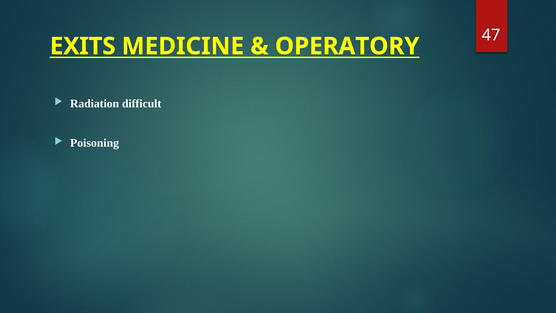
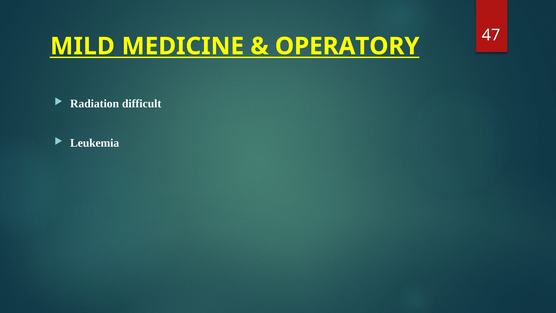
EXITS: EXITS -> MILD
Poisoning: Poisoning -> Leukemia
